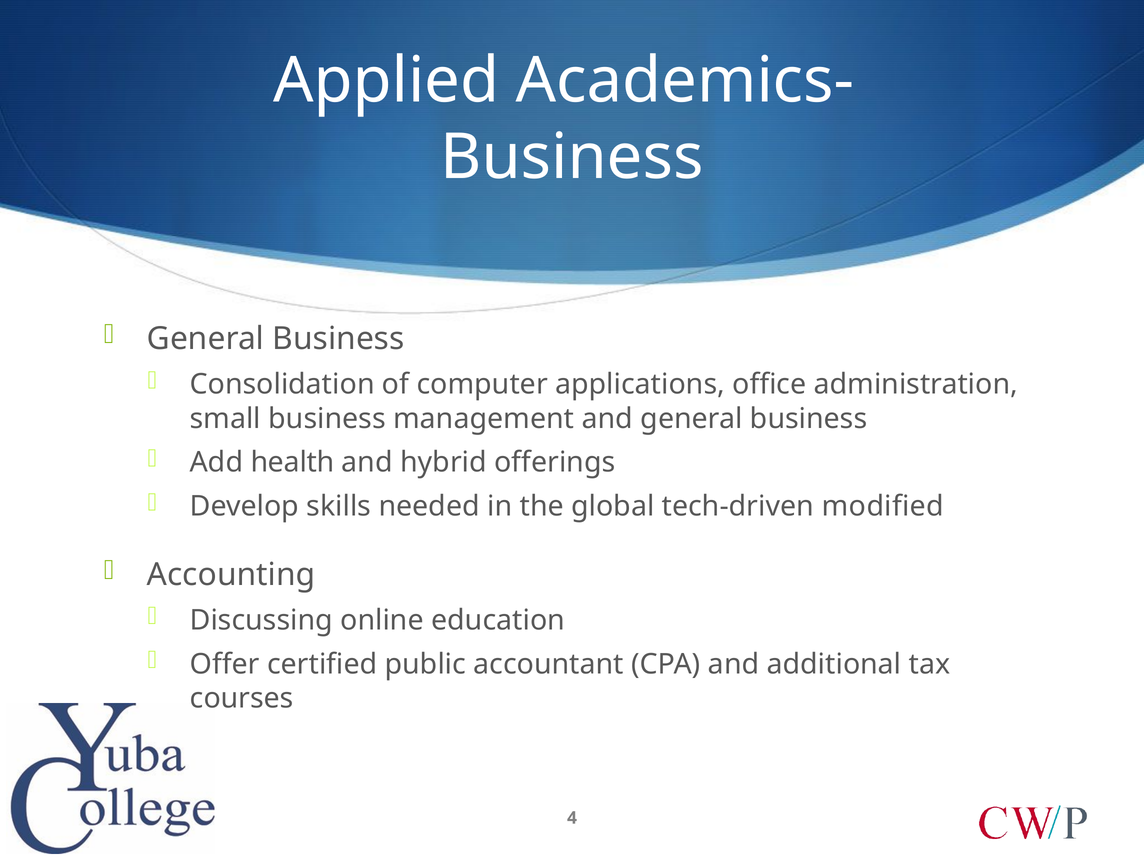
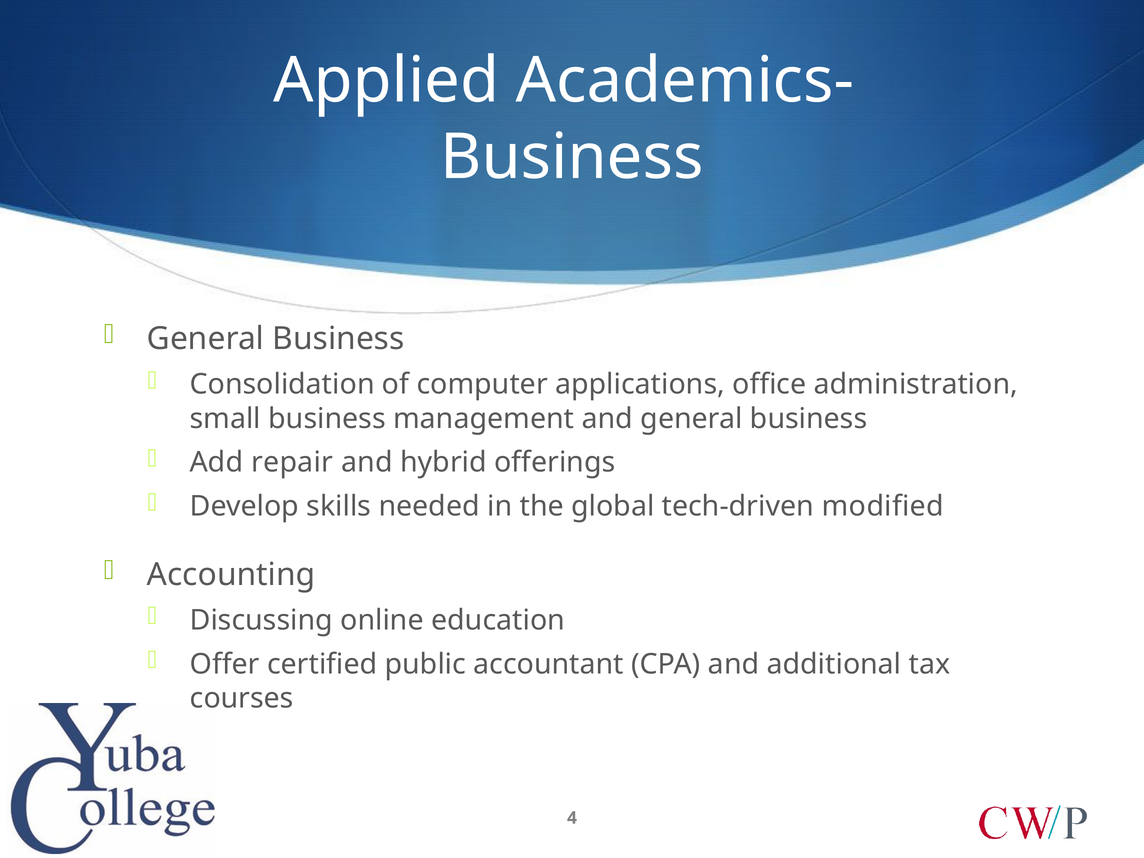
health: health -> repair
